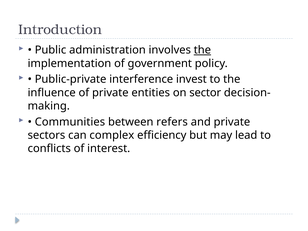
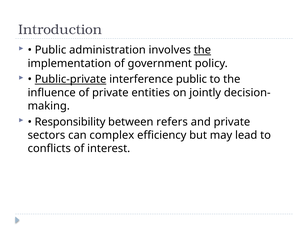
Public-private underline: none -> present
interference invest: invest -> public
sector: sector -> jointly
Communities: Communities -> Responsibility
